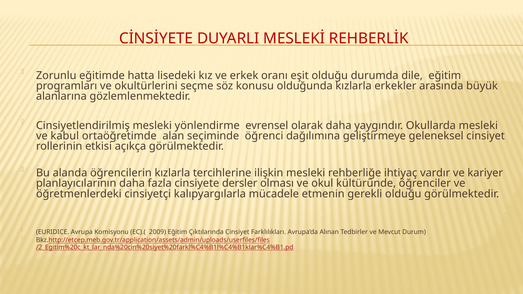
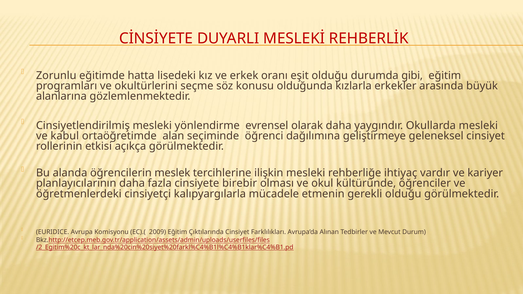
dile: dile -> gibi
öğrencilerin kızlarla: kızlarla -> meslek
dersler: dersler -> birebir
